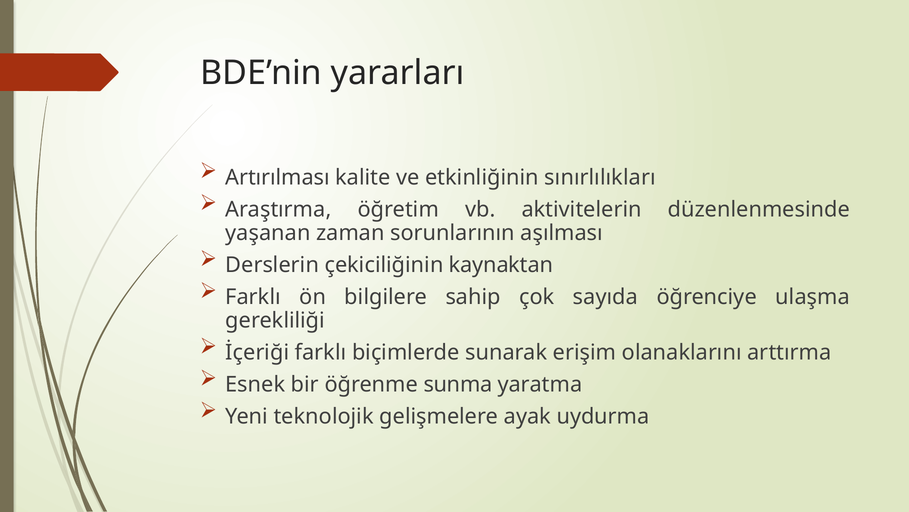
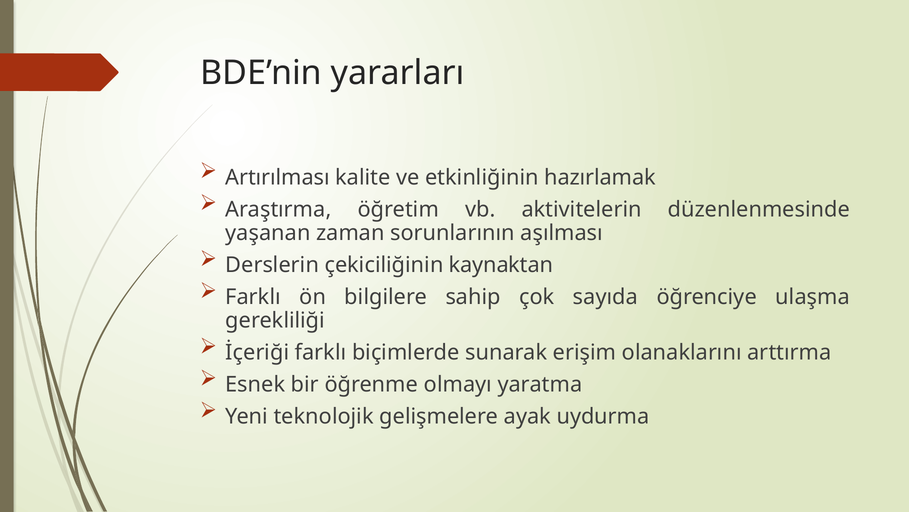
sınırlılıkları: sınırlılıkları -> hazırlamak
sunma: sunma -> olmayı
